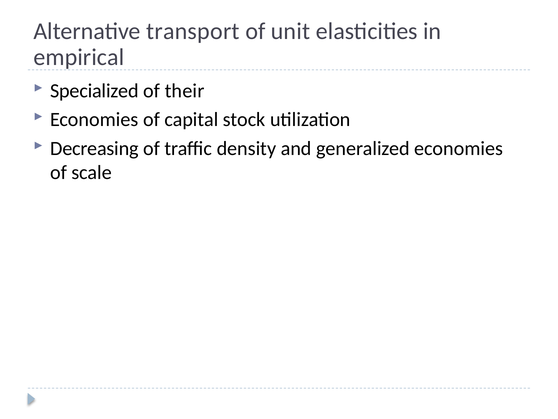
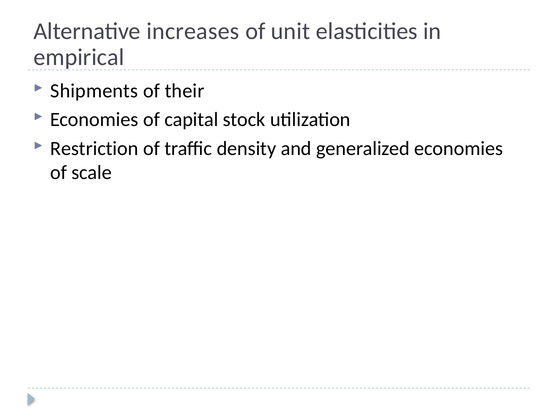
transport: transport -> increases
Specialized: Specialized -> Shipments
Decreasing: Decreasing -> Restriction
